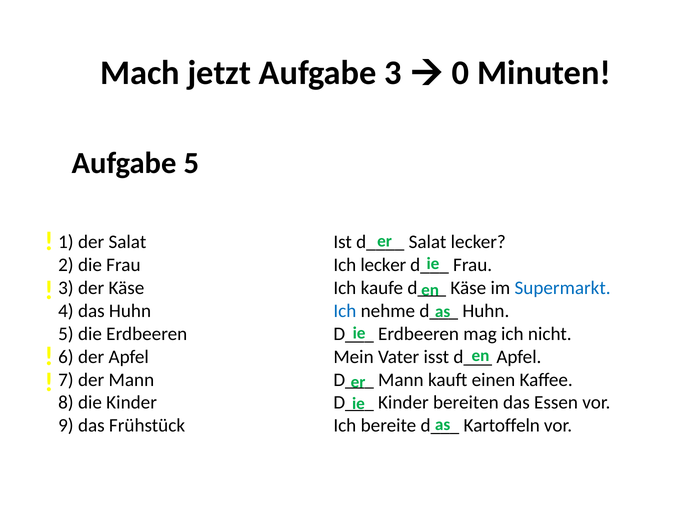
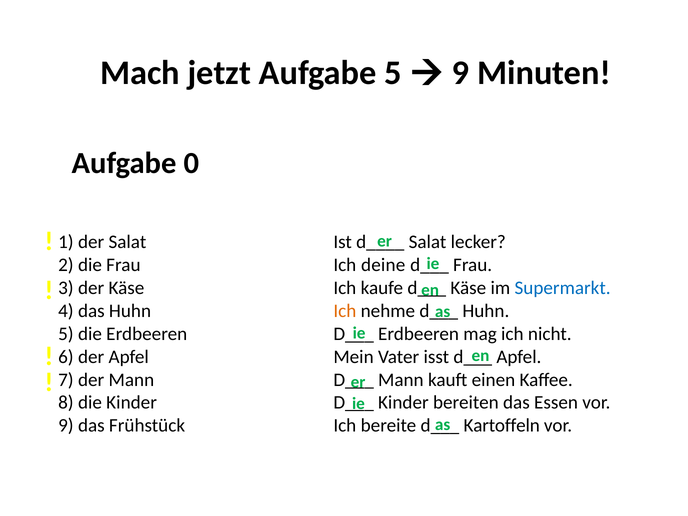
Aufgabe 3: 3 -> 5
0 at (461, 73): 0 -> 9
Aufgabe 5: 5 -> 0
Ich lecker: lecker -> deine
Ich at (345, 311) colour: blue -> orange
